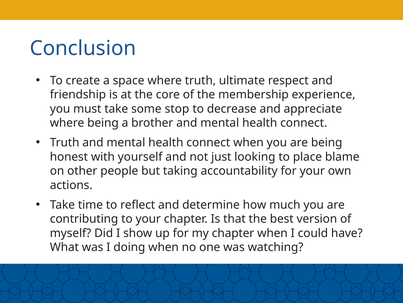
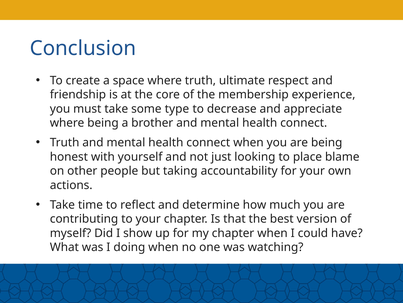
stop: stop -> type
